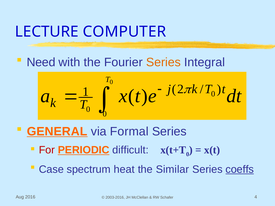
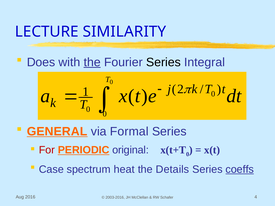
COMPUTER: COMPUTER -> SIMILARITY
Need: Need -> Does
the at (92, 62) underline: none -> present
Series at (163, 62) colour: orange -> black
difficult: difficult -> original
Similar: Similar -> Details
